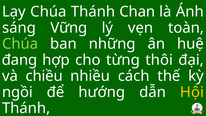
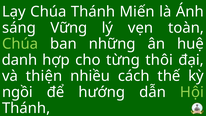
Chan: Chan -> Miến
đang: đang -> danh
chiều: chiều -> thiện
Hội colour: yellow -> light green
